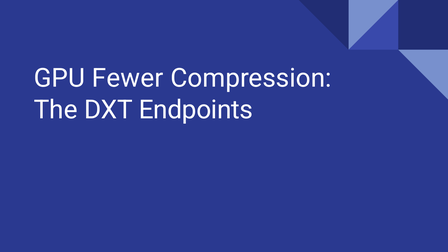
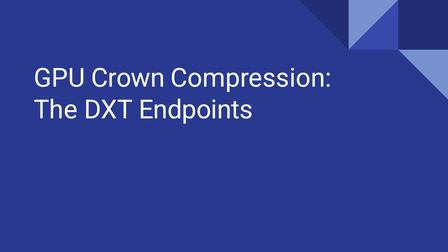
Fewer: Fewer -> Crown
